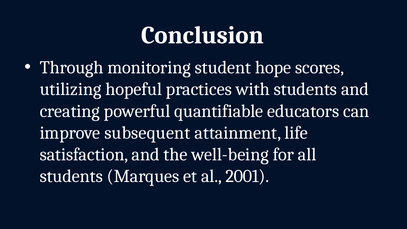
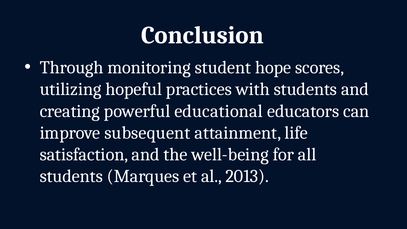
quantifiable: quantifiable -> educational
2001: 2001 -> 2013
